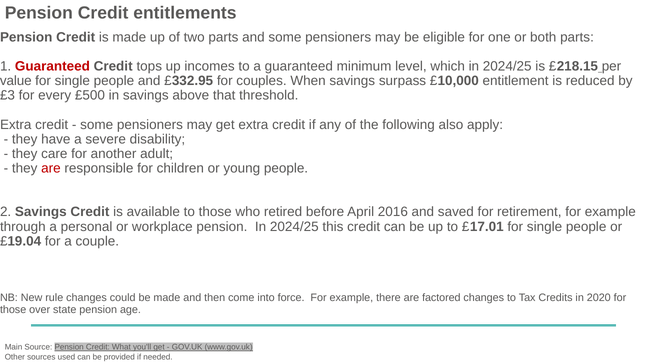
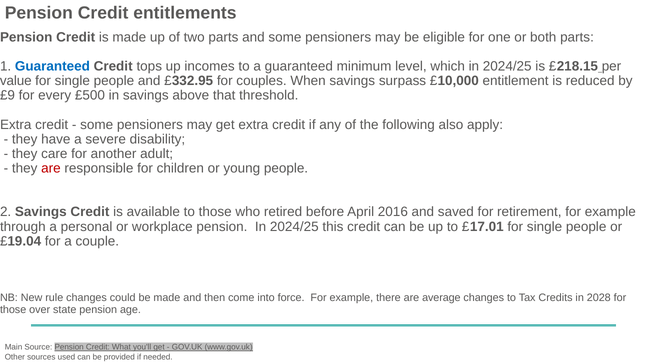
Guaranteed at (52, 66) colour: red -> blue
£3: £3 -> £9
factored: factored -> average
2020: 2020 -> 2028
